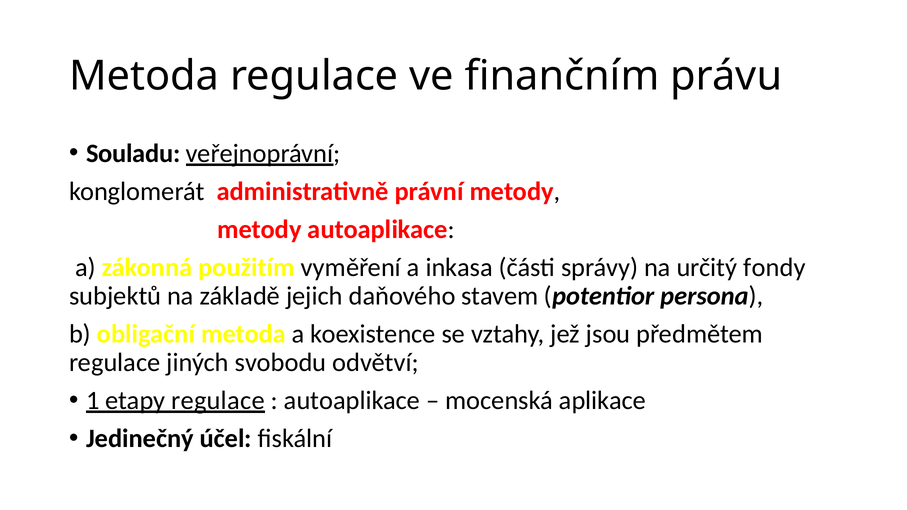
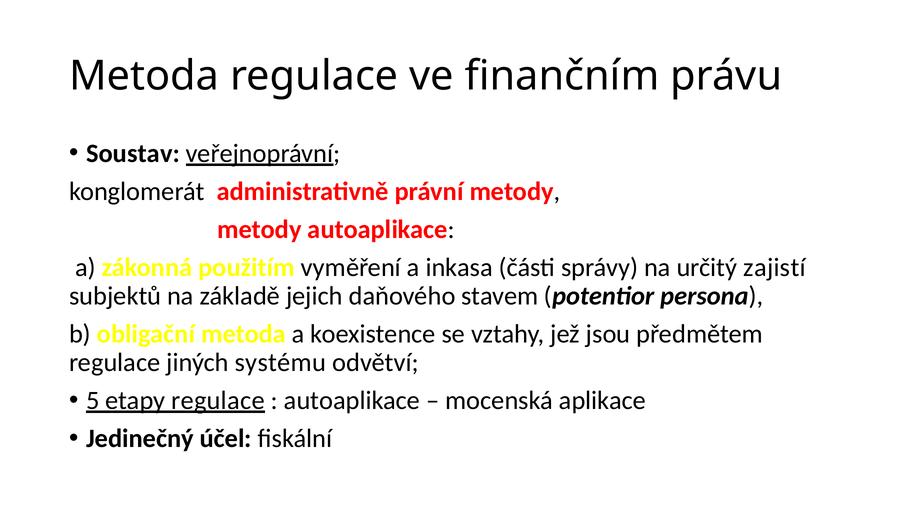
Souladu: Souladu -> Soustav
fondy: fondy -> zajistí
svobodu: svobodu -> systému
1: 1 -> 5
